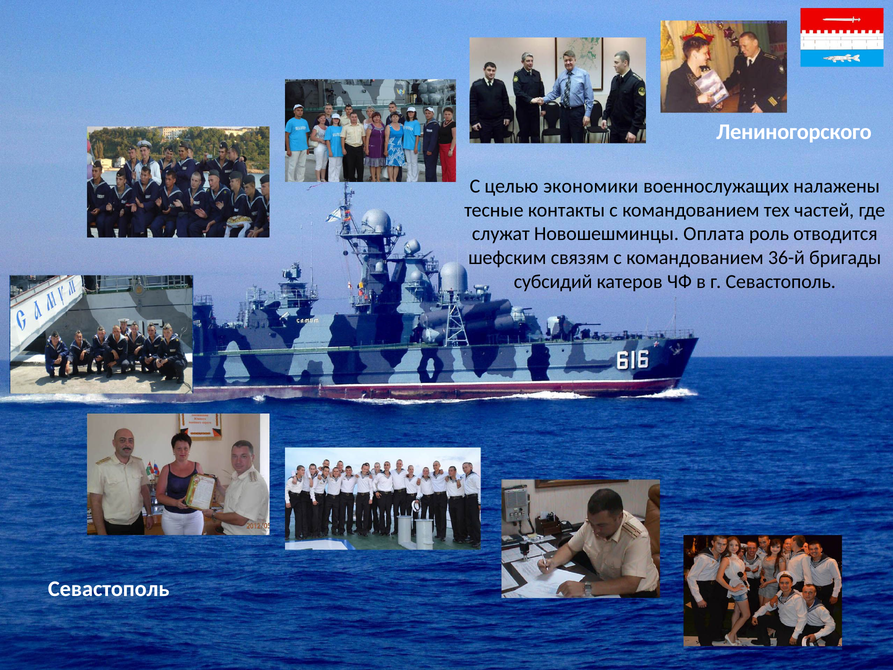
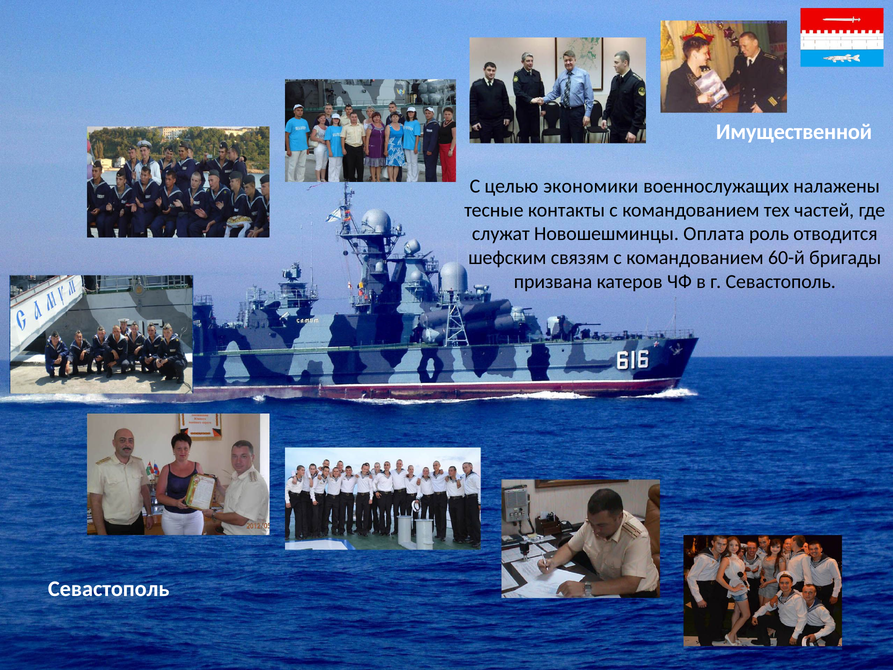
Лениногорского: Лениногорского -> Имущественной
36-й: 36-й -> 60-й
субсидий: субсидий -> призвана
